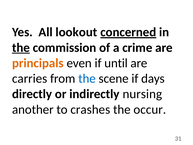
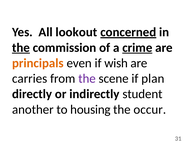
crime underline: none -> present
until: until -> wish
the at (87, 78) colour: blue -> purple
days: days -> plan
nursing: nursing -> student
crashes: crashes -> housing
